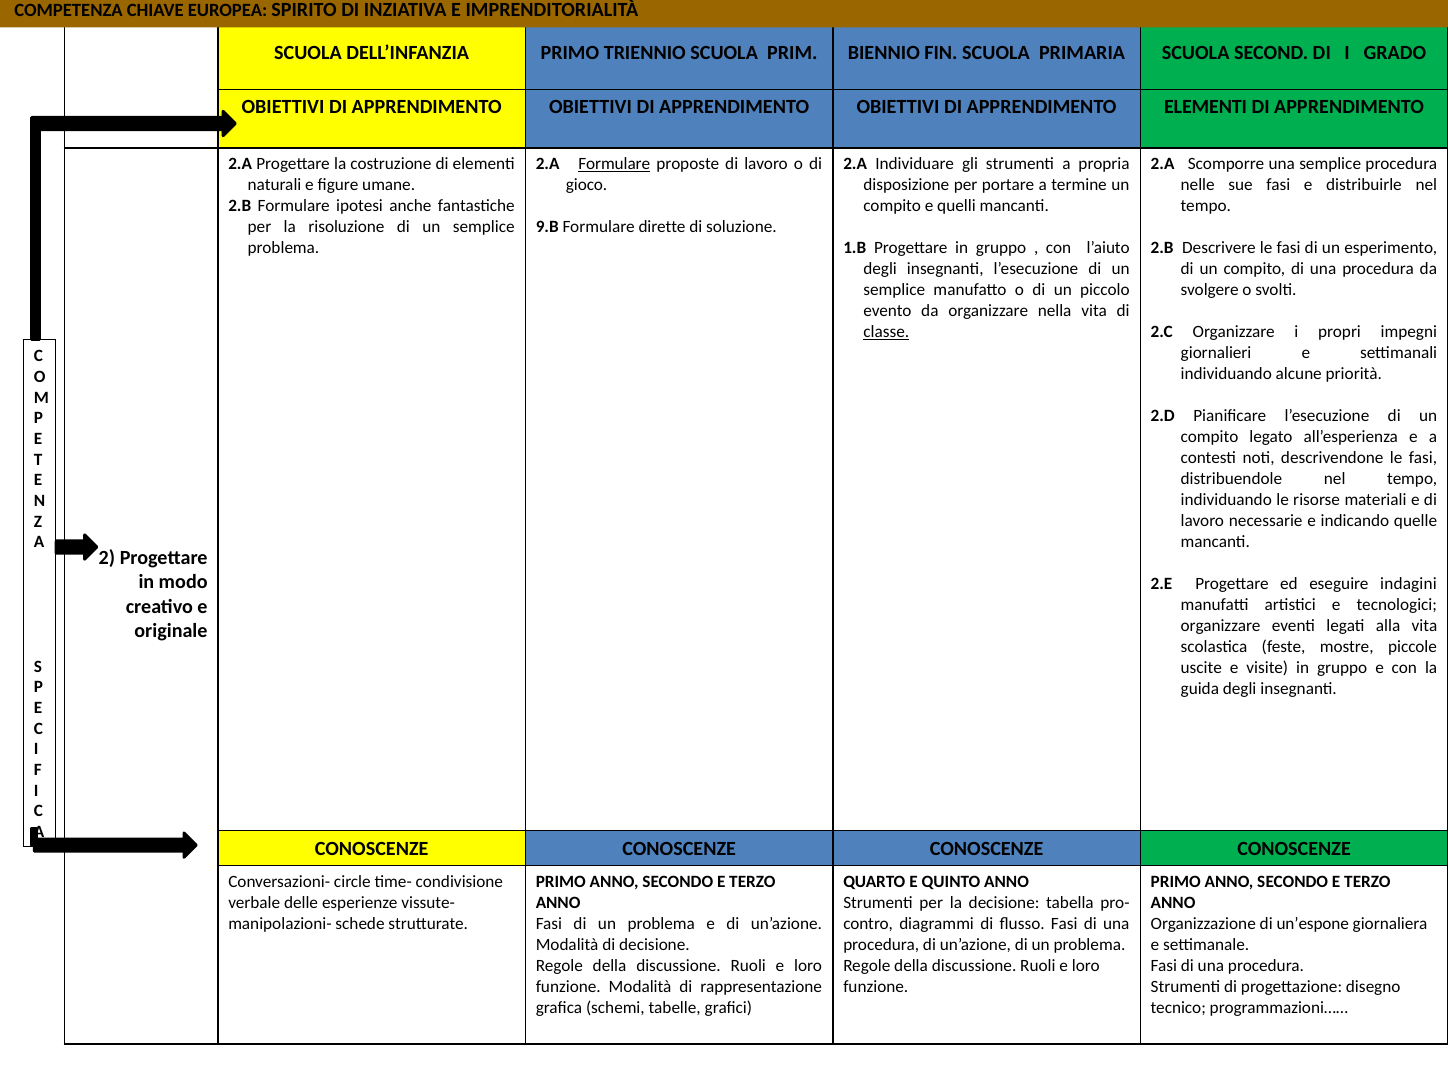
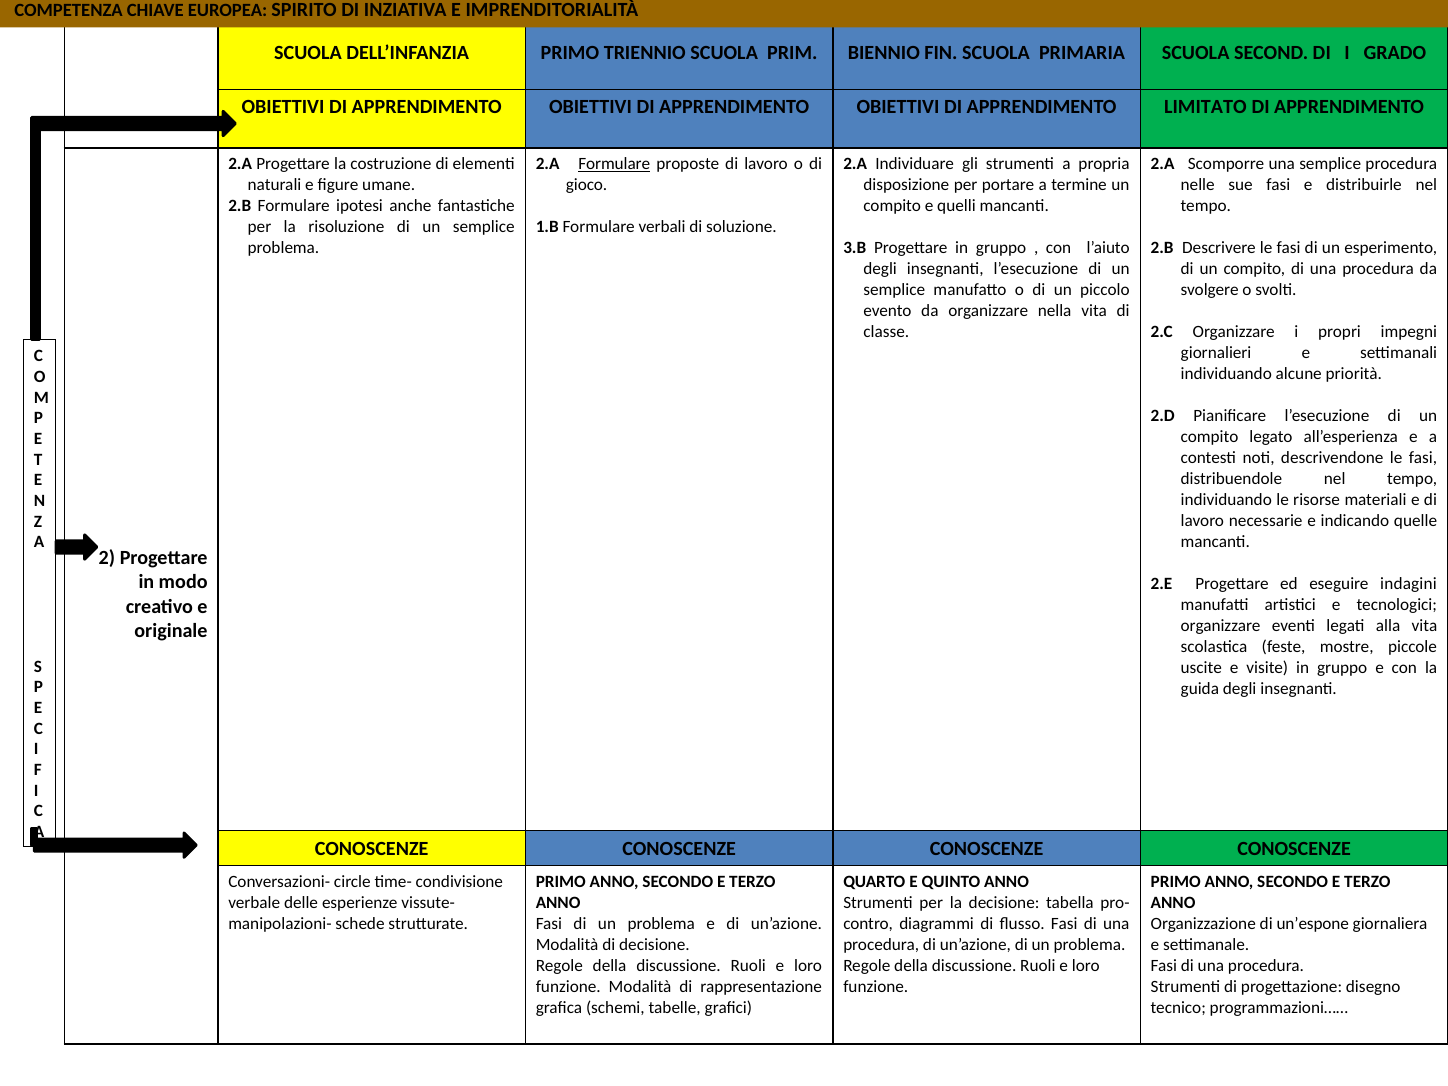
APPRENDIMENTO ELEMENTI: ELEMENTI -> LIMITATO
9.B: 9.B -> 1.B
dirette: dirette -> verbali
1.B: 1.B -> 3.B
classe underline: present -> none
